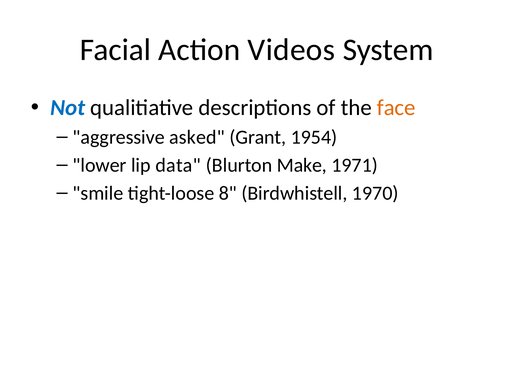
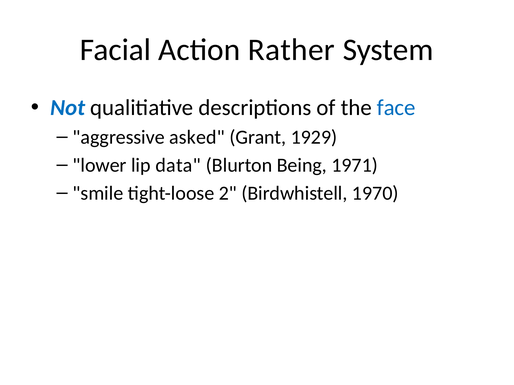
Videos: Videos -> Rather
face colour: orange -> blue
1954: 1954 -> 1929
Make: Make -> Being
8: 8 -> 2
